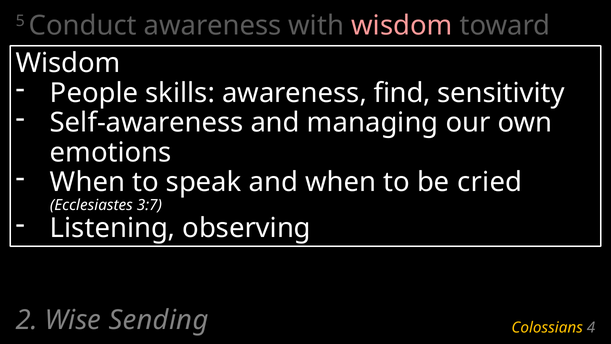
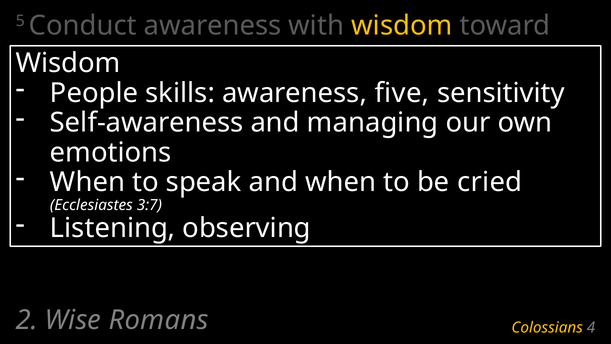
wisdom at (402, 26) colour: pink -> yellow
find: find -> five
Sending: Sending -> Romans
